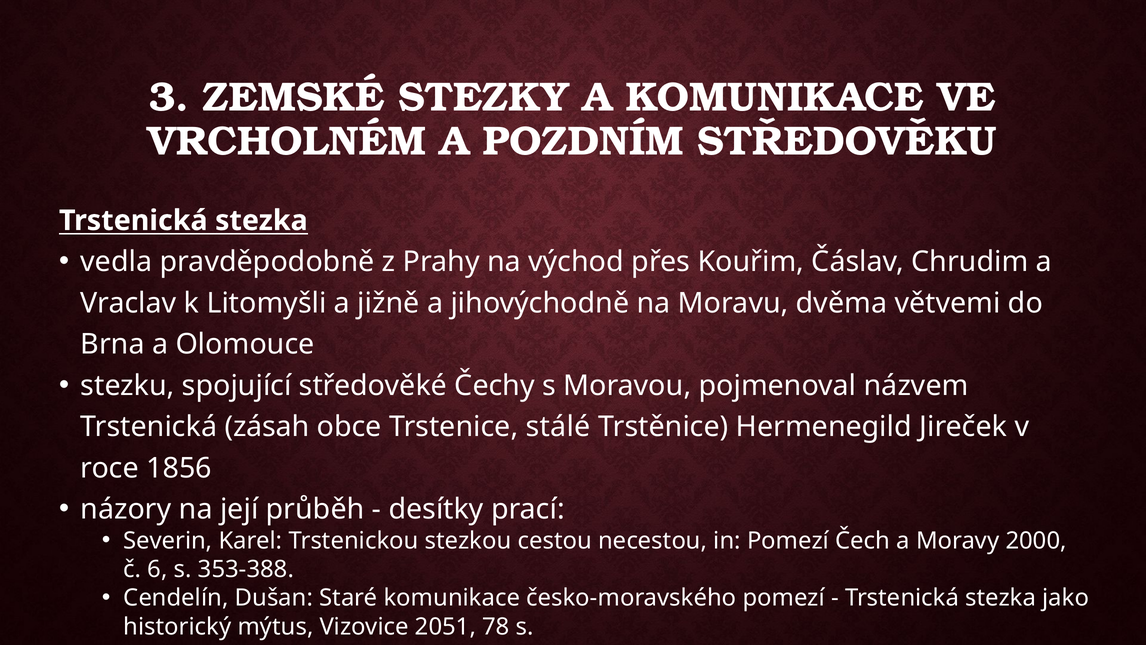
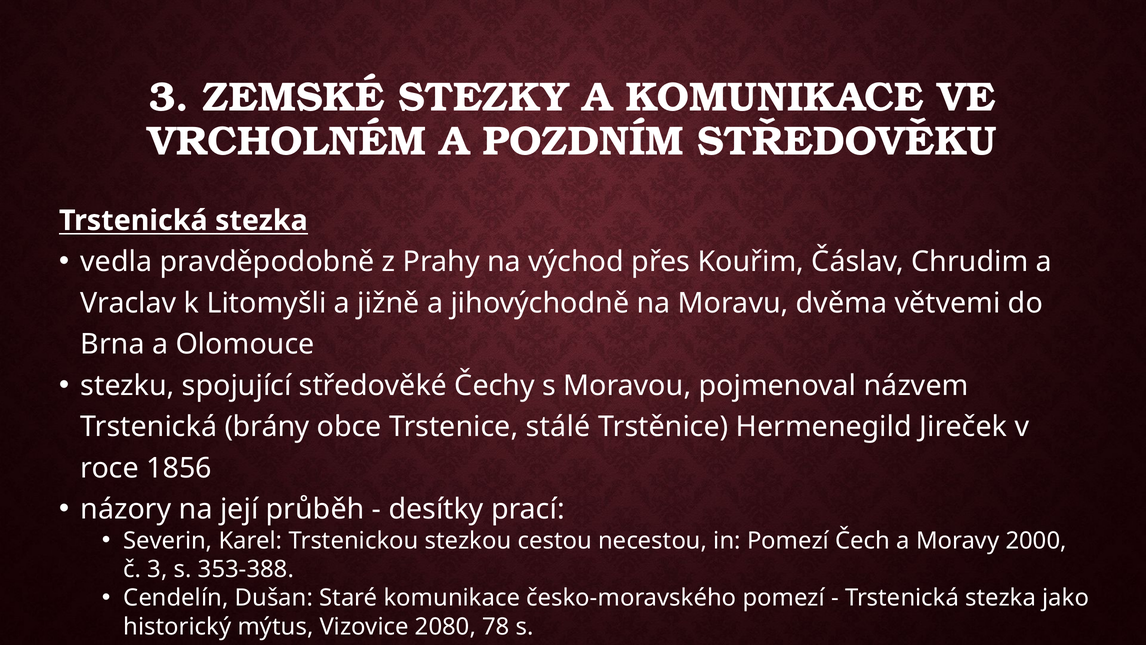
zásah: zásah -> brány
č 6: 6 -> 3
2051: 2051 -> 2080
